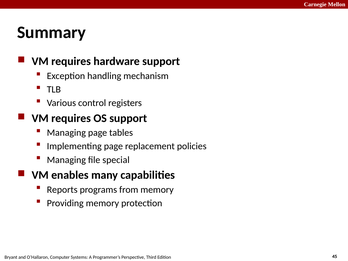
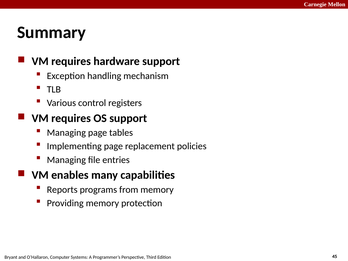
special: special -> entries
